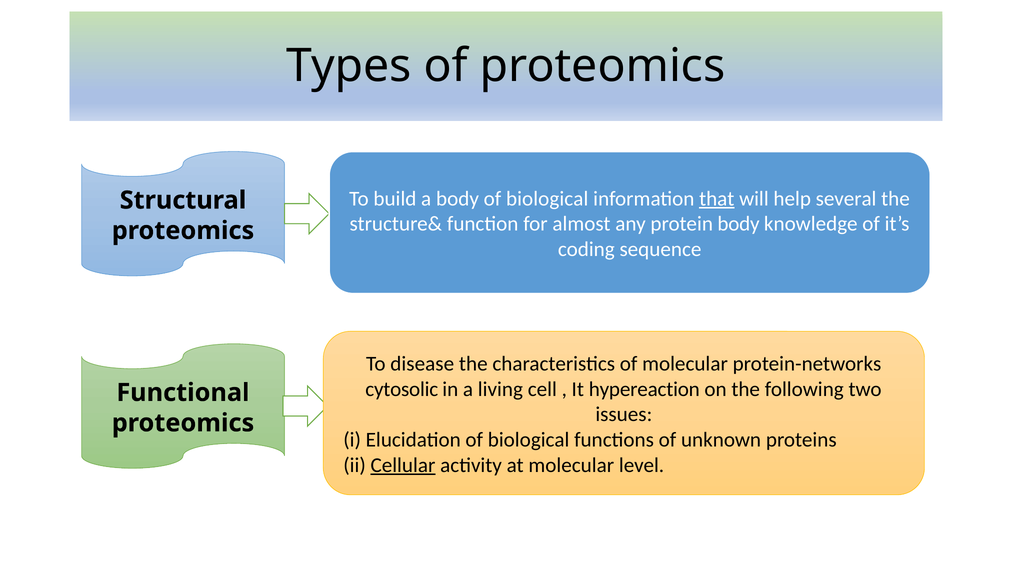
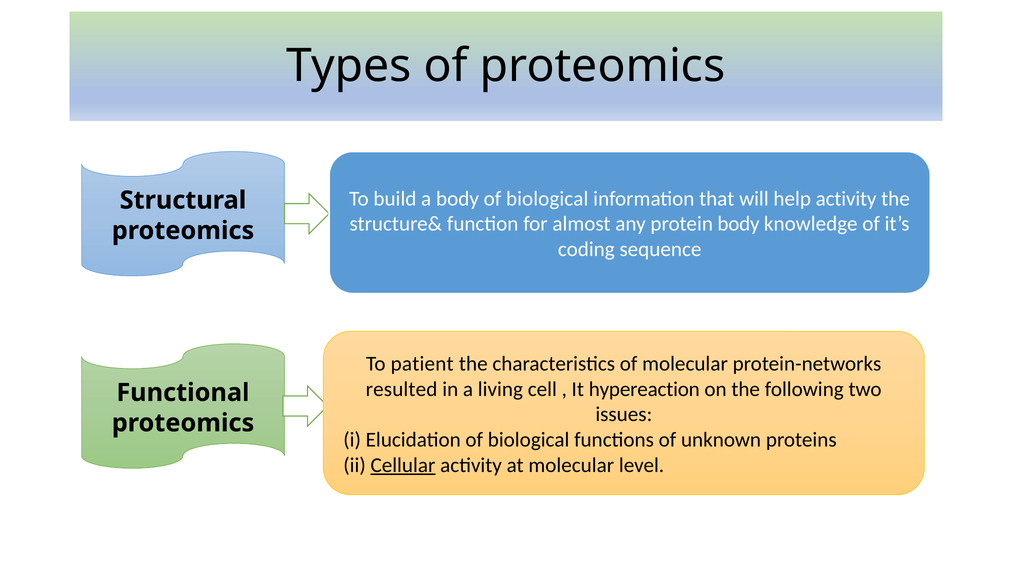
that underline: present -> none
help several: several -> activity
disease: disease -> patient
cytosolic: cytosolic -> resulted
